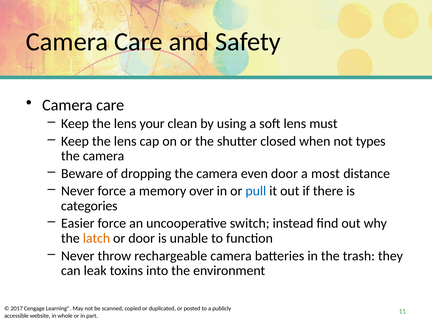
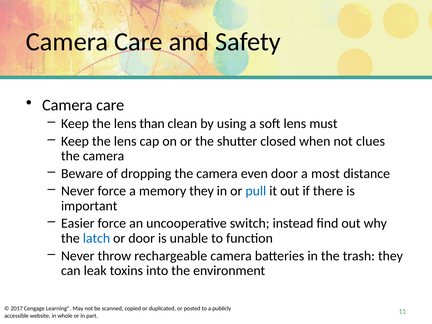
your: your -> than
types: types -> clues
memory over: over -> they
categories: categories -> important
latch colour: orange -> blue
